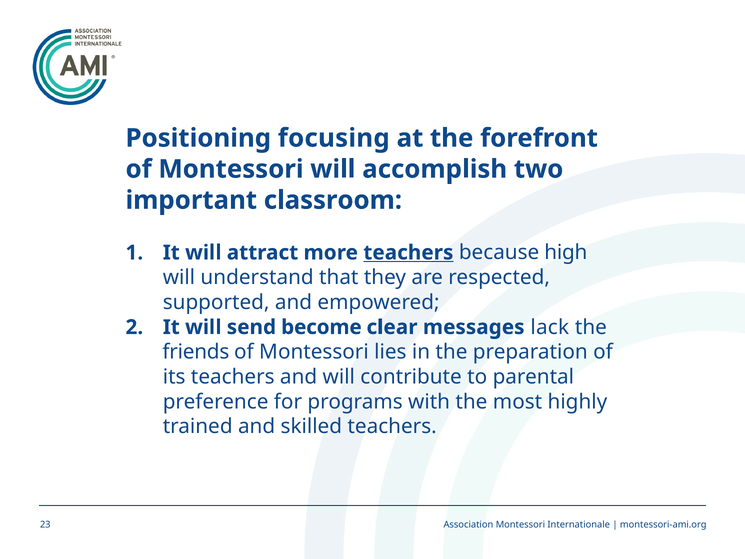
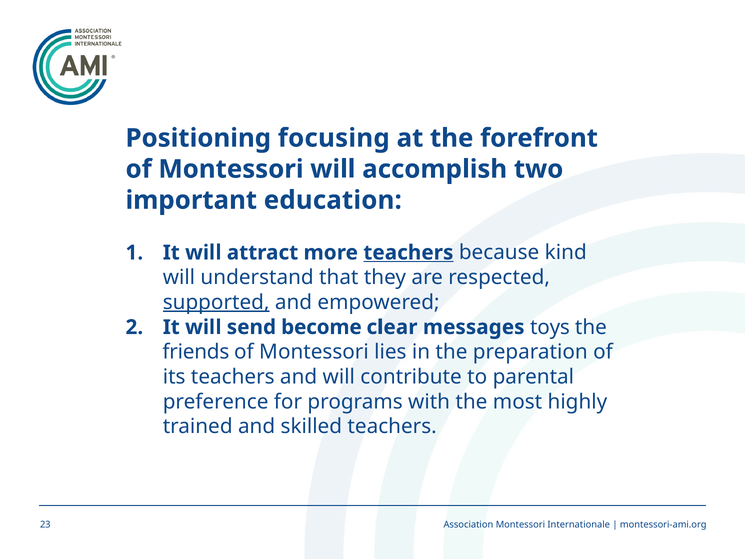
classroom: classroom -> education
high: high -> kind
supported underline: none -> present
lack: lack -> toys
